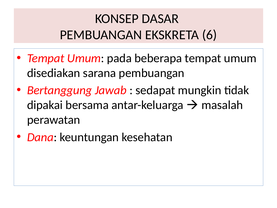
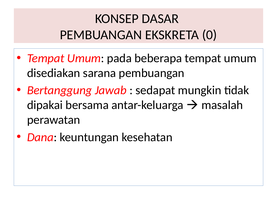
6: 6 -> 0
